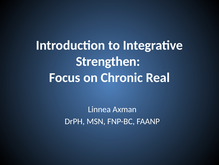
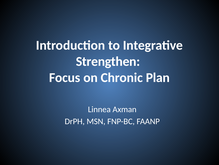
Real: Real -> Plan
